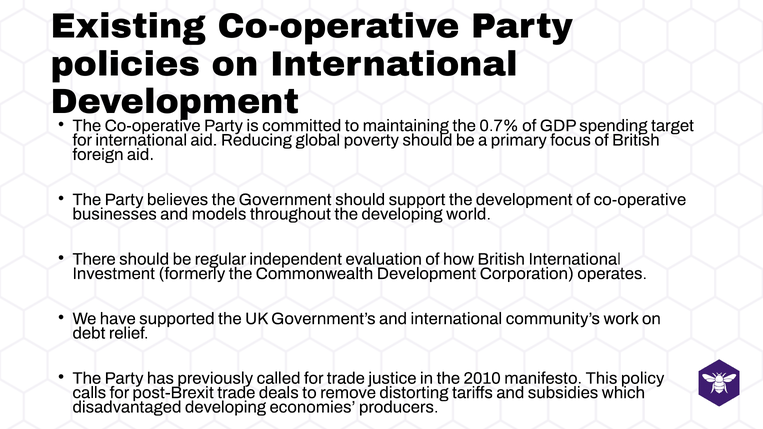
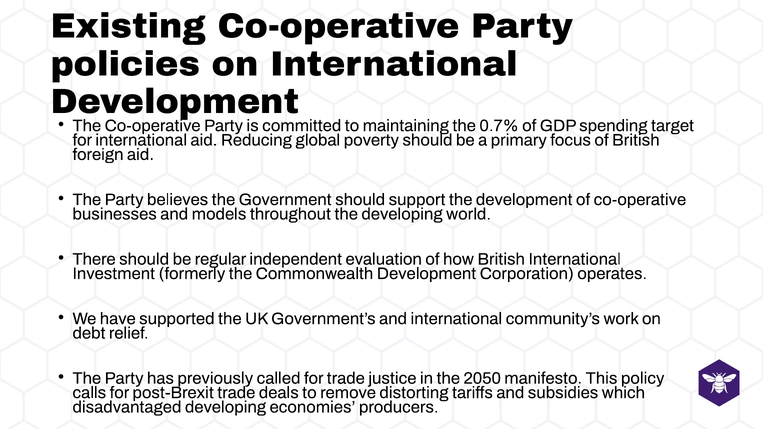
2010: 2010 -> 2050
